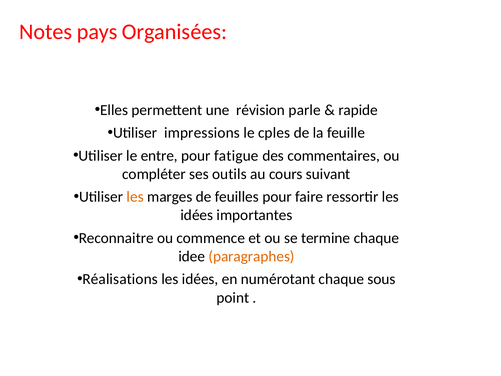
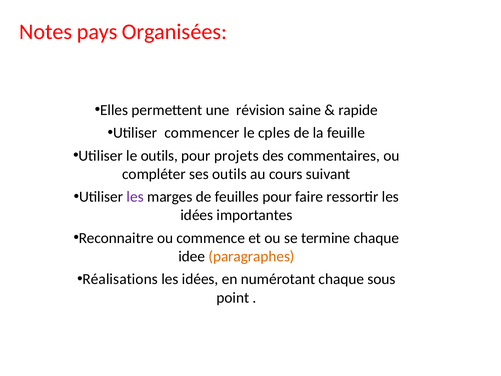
parle: parle -> saine
impressions: impressions -> commencer
le entre: entre -> outils
fatigue: fatigue -> projets
les at (135, 197) colour: orange -> purple
